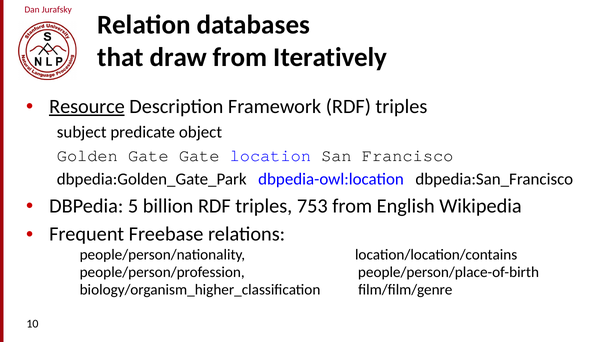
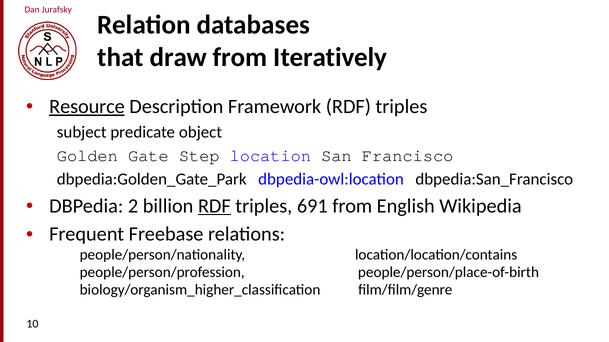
Gate Gate: Gate -> Step
5: 5 -> 2
RDF at (214, 206) underline: none -> present
753: 753 -> 691
